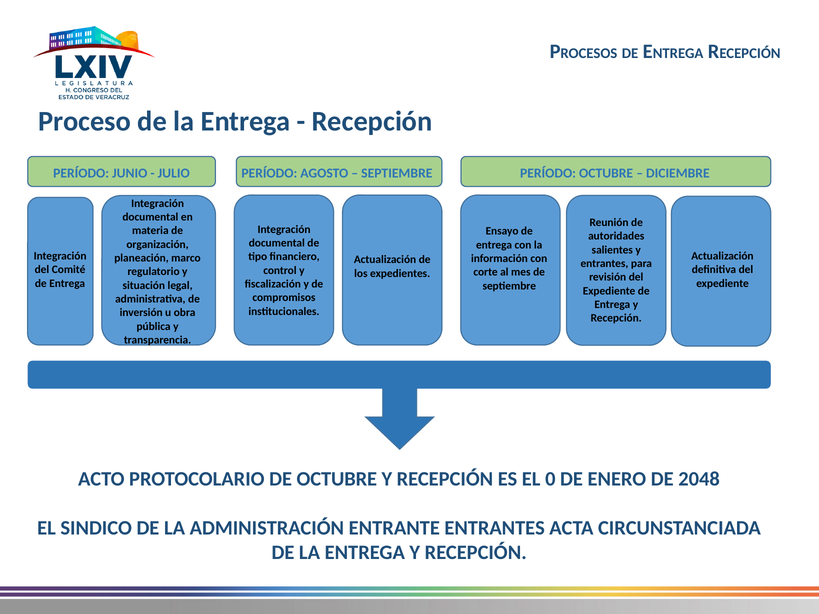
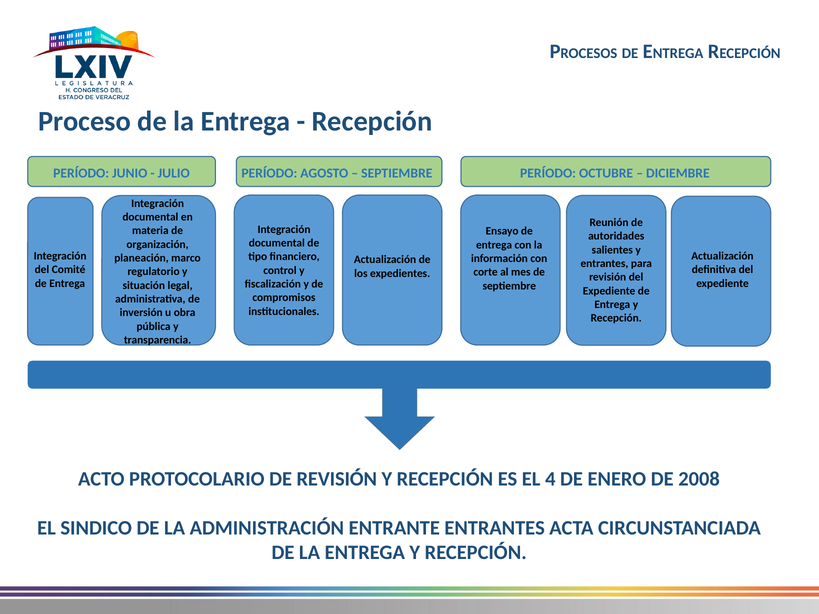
DE OCTUBRE: OCTUBRE -> REVISIÓN
0: 0 -> 4
2048: 2048 -> 2008
